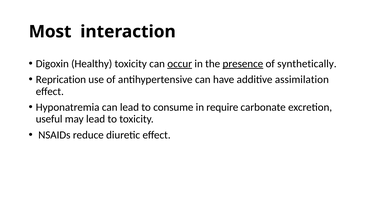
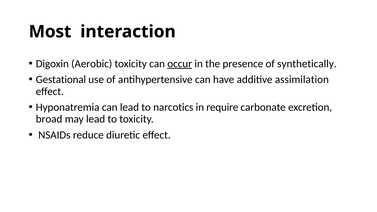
Healthy: Healthy -> Aerobic
presence underline: present -> none
Reprication: Reprication -> Gestational
consume: consume -> narcotics
useful: useful -> broad
